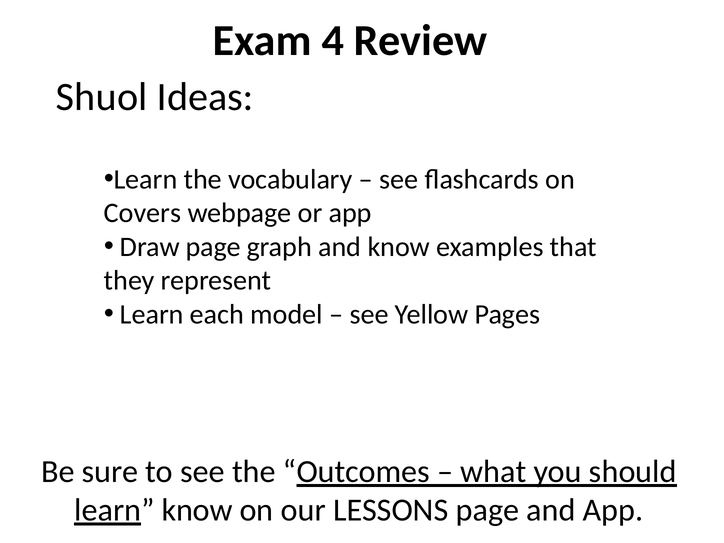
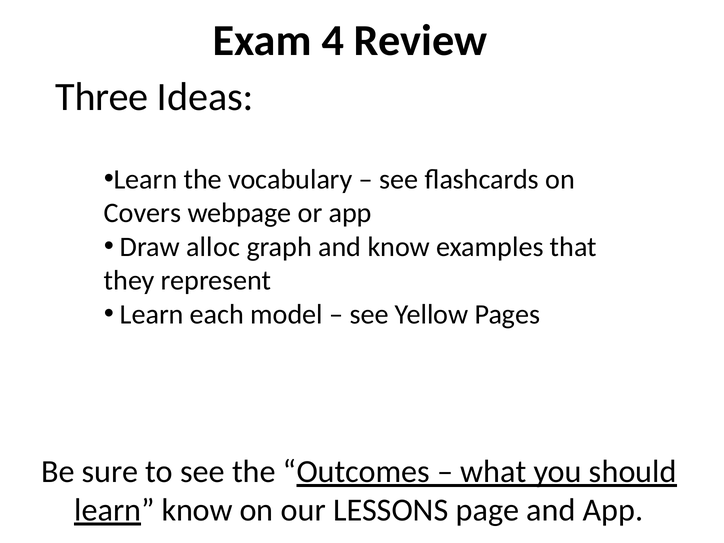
Shuol: Shuol -> Three
Draw page: page -> alloc
